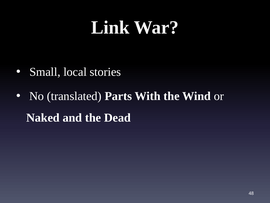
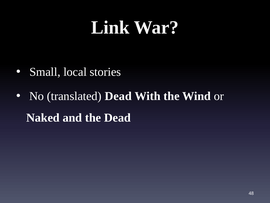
translated Parts: Parts -> Dead
